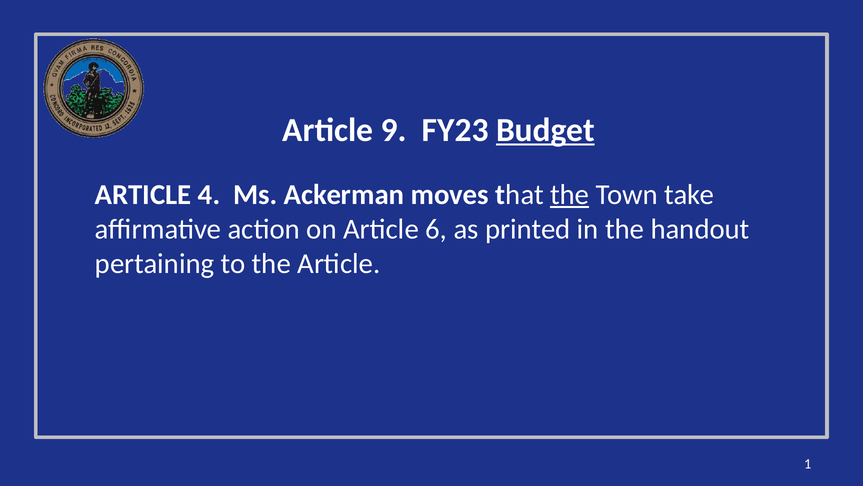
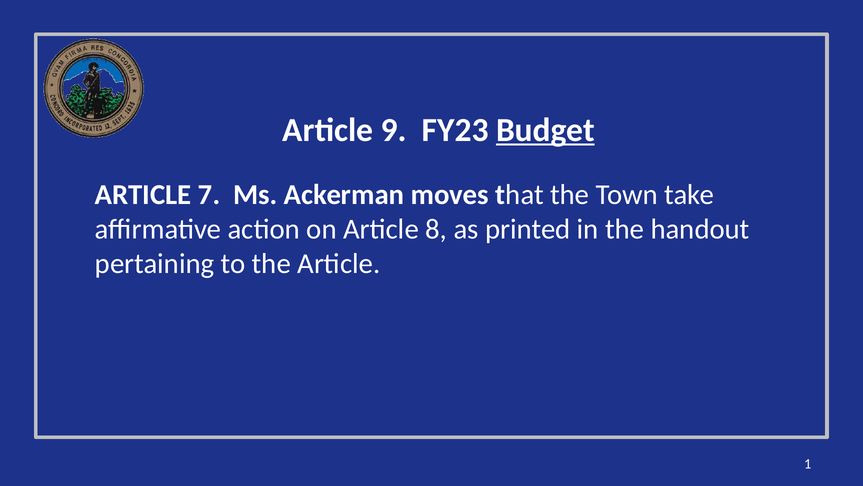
4: 4 -> 7
the at (570, 194) underline: present -> none
6: 6 -> 8
